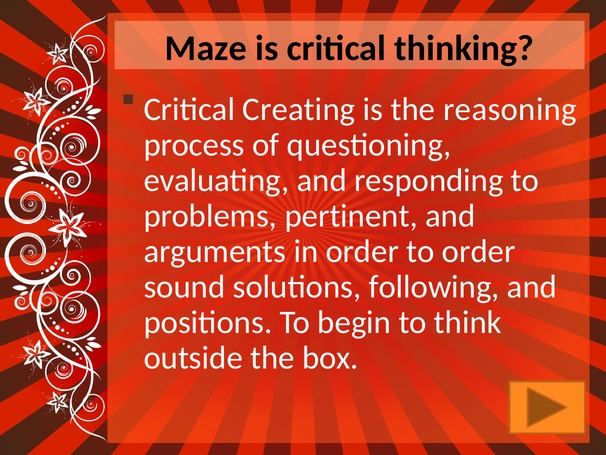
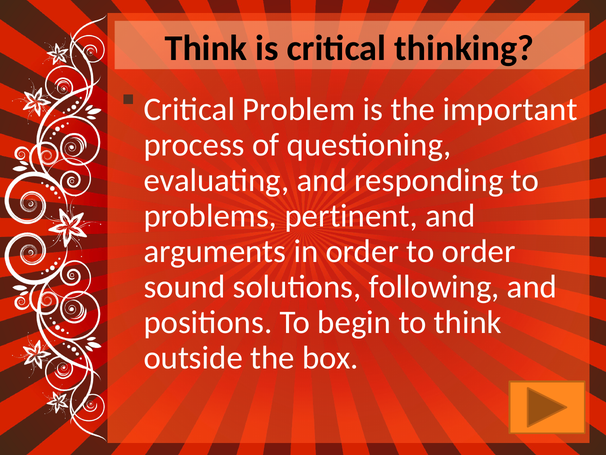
Maze at (206, 48): Maze -> Think
Creating: Creating -> Problem
reasoning: reasoning -> important
